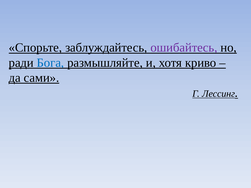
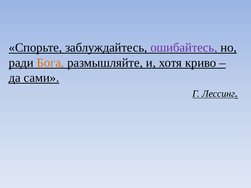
Бога colour: blue -> orange
